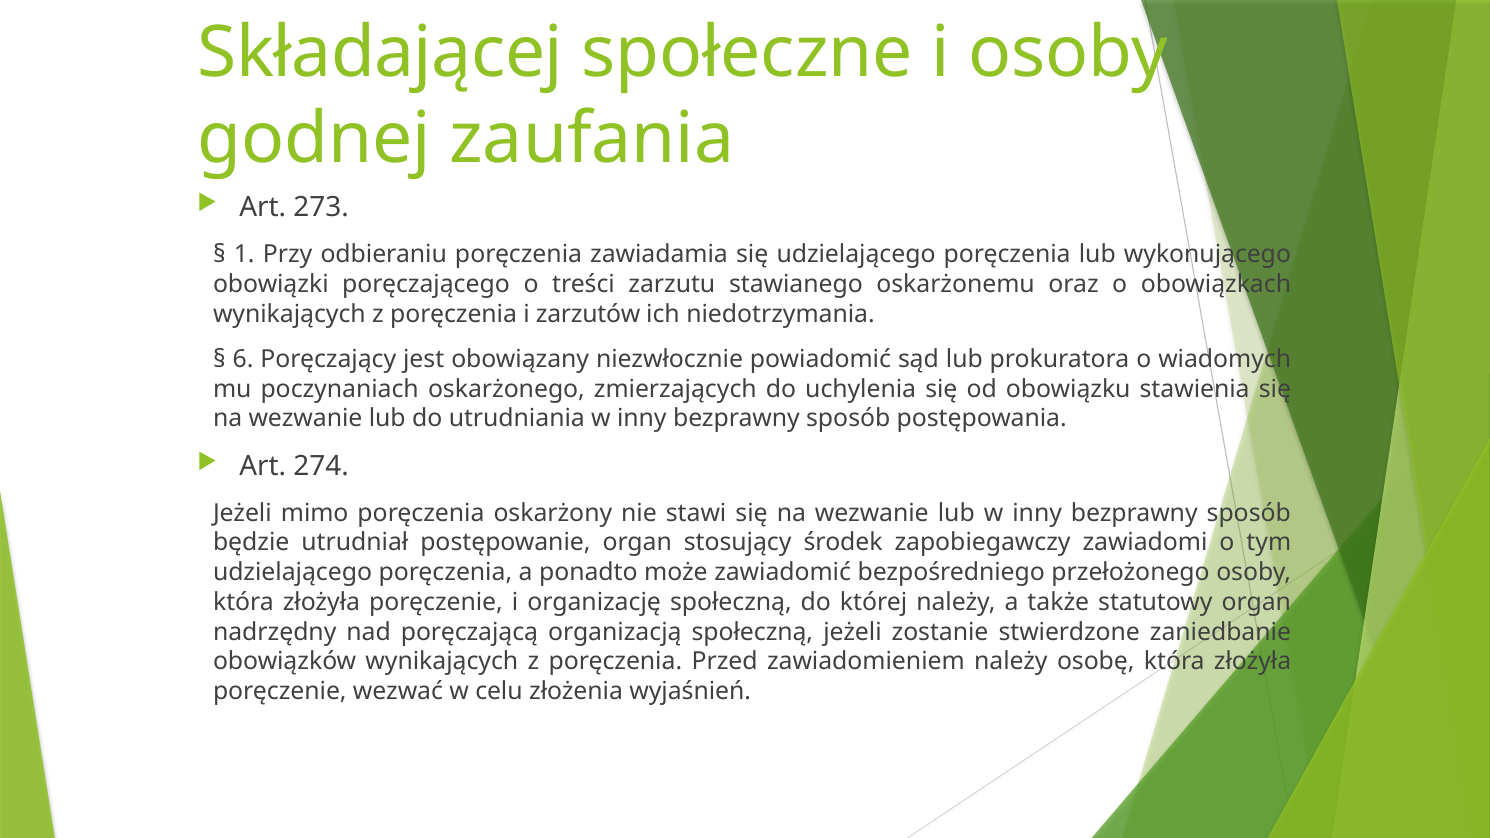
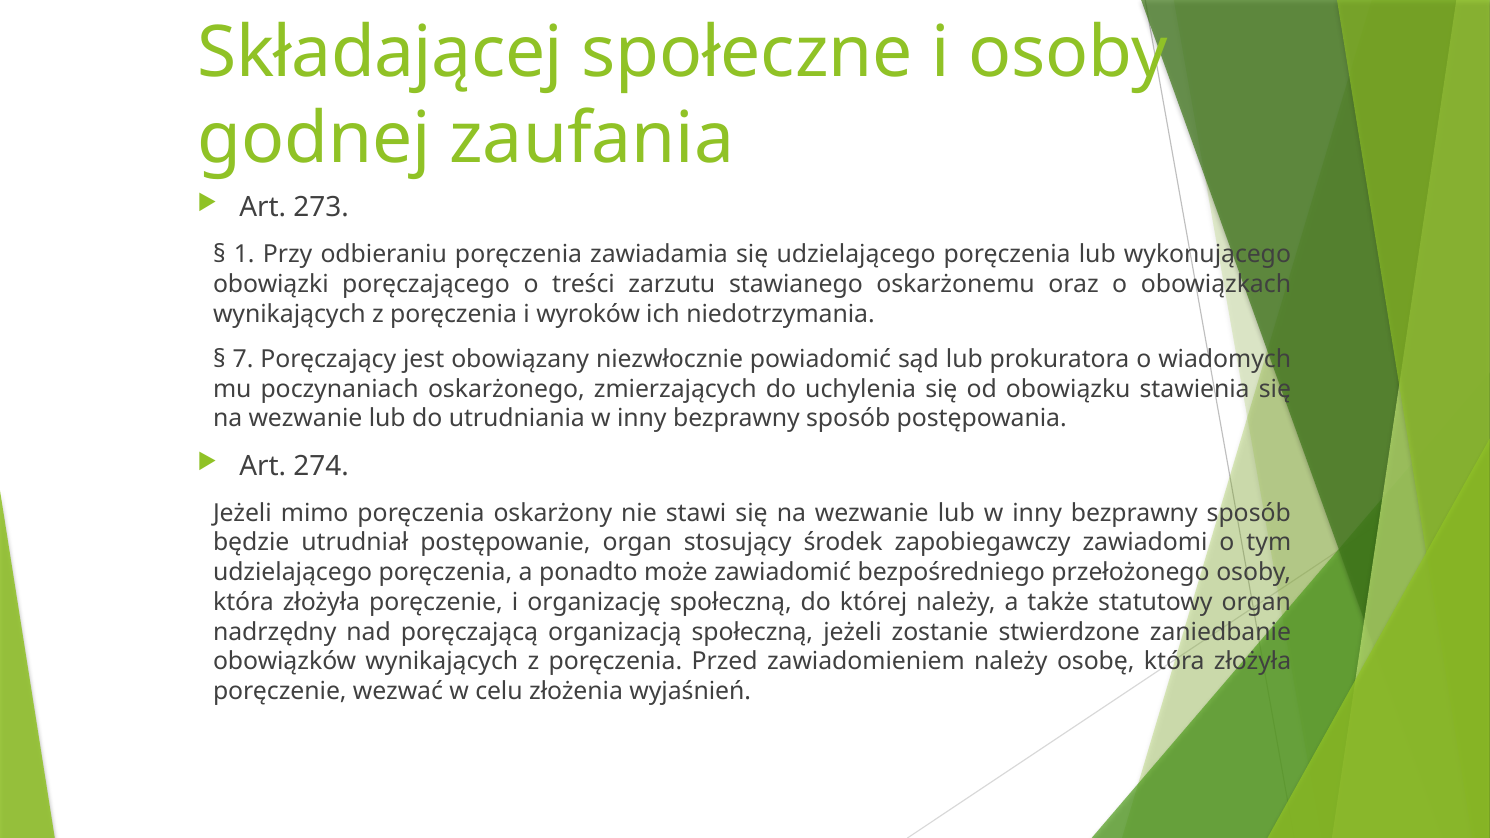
zarzutów: zarzutów -> wyroków
6: 6 -> 7
